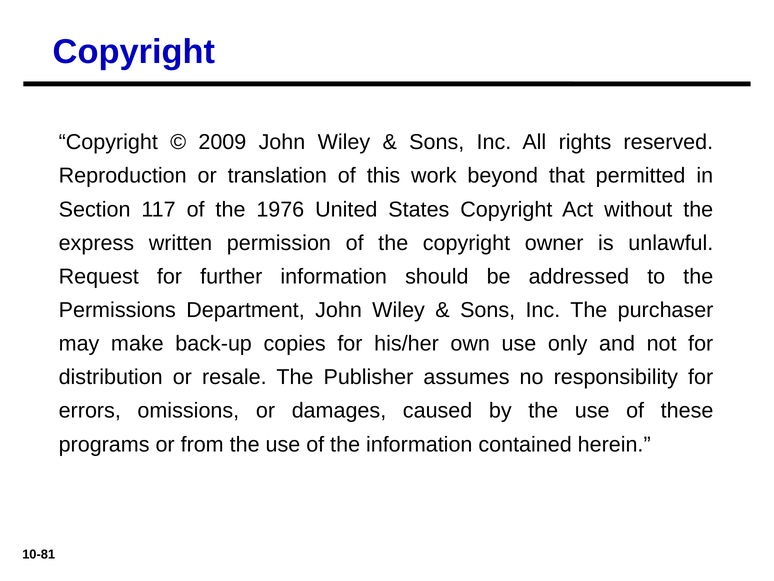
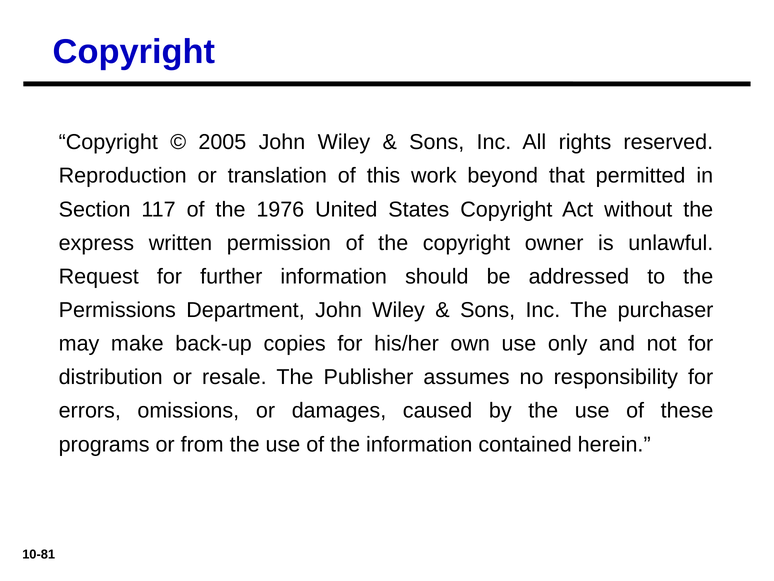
2009: 2009 -> 2005
